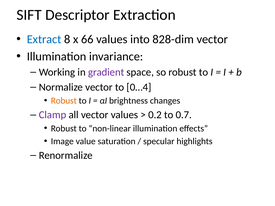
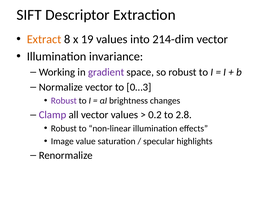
Extract colour: blue -> orange
66: 66 -> 19
828-dim: 828-dim -> 214-dim
0…4: 0…4 -> 0…3
Robust at (64, 101) colour: orange -> purple
0.7: 0.7 -> 2.8
